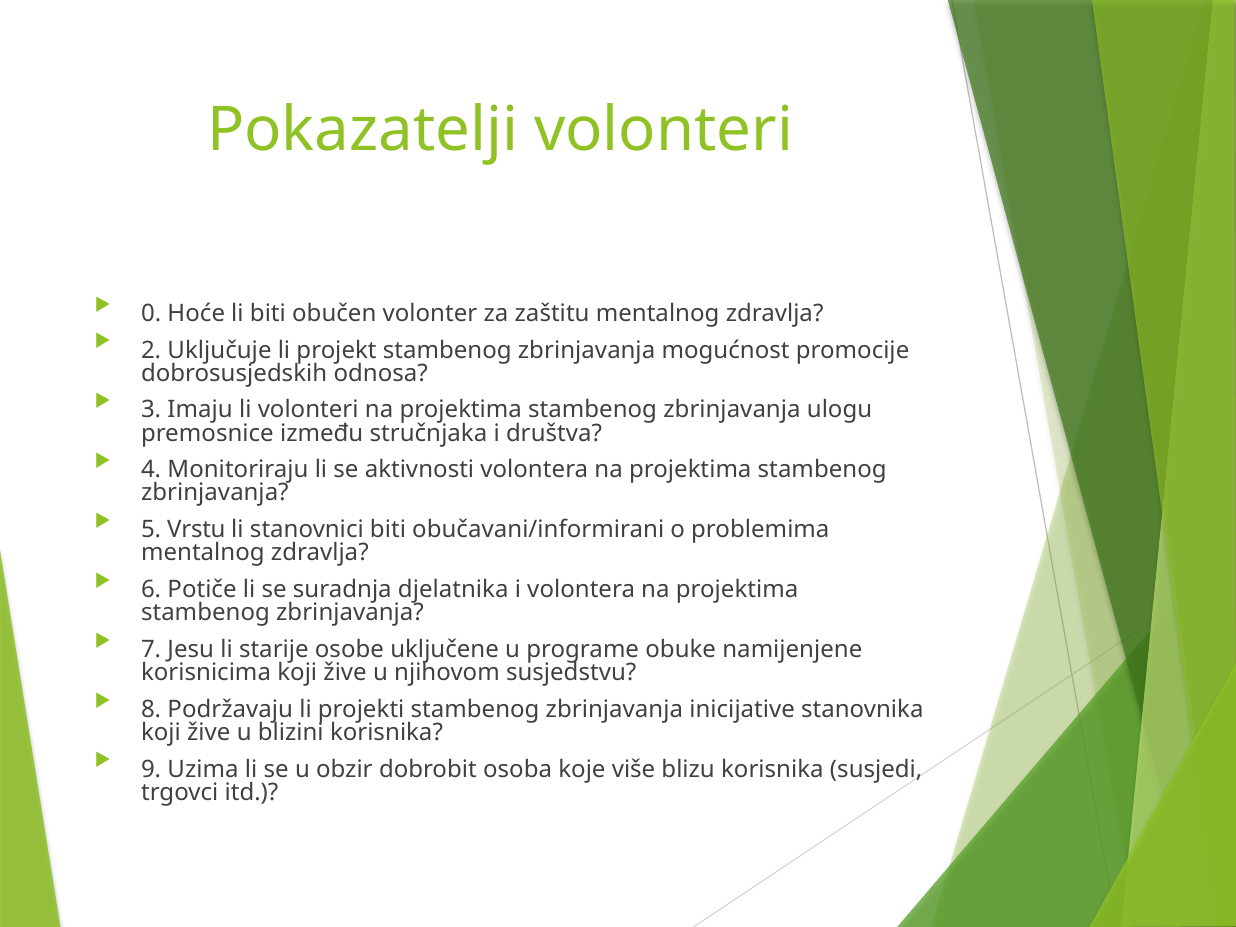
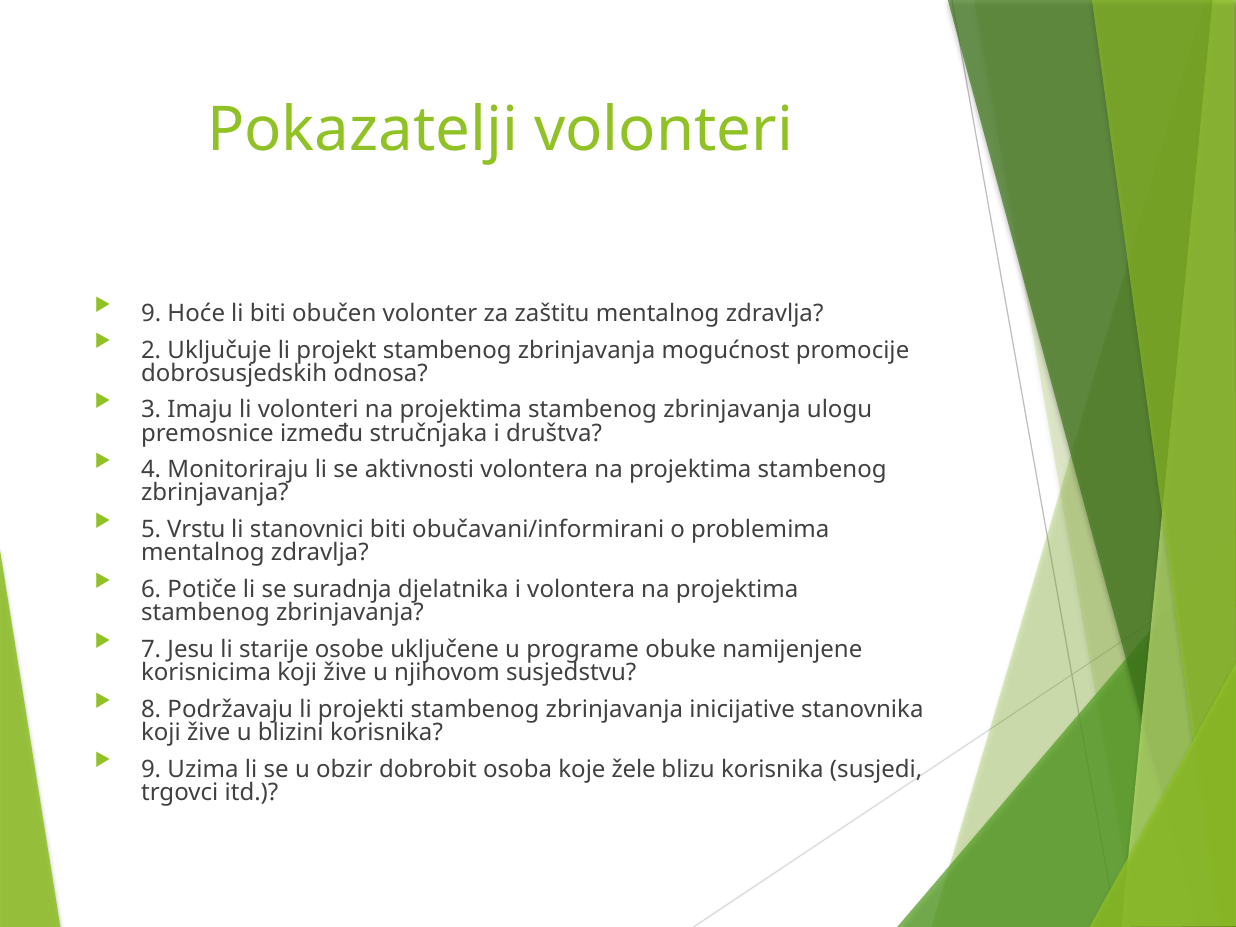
0 at (151, 313): 0 -> 9
više: više -> žele
